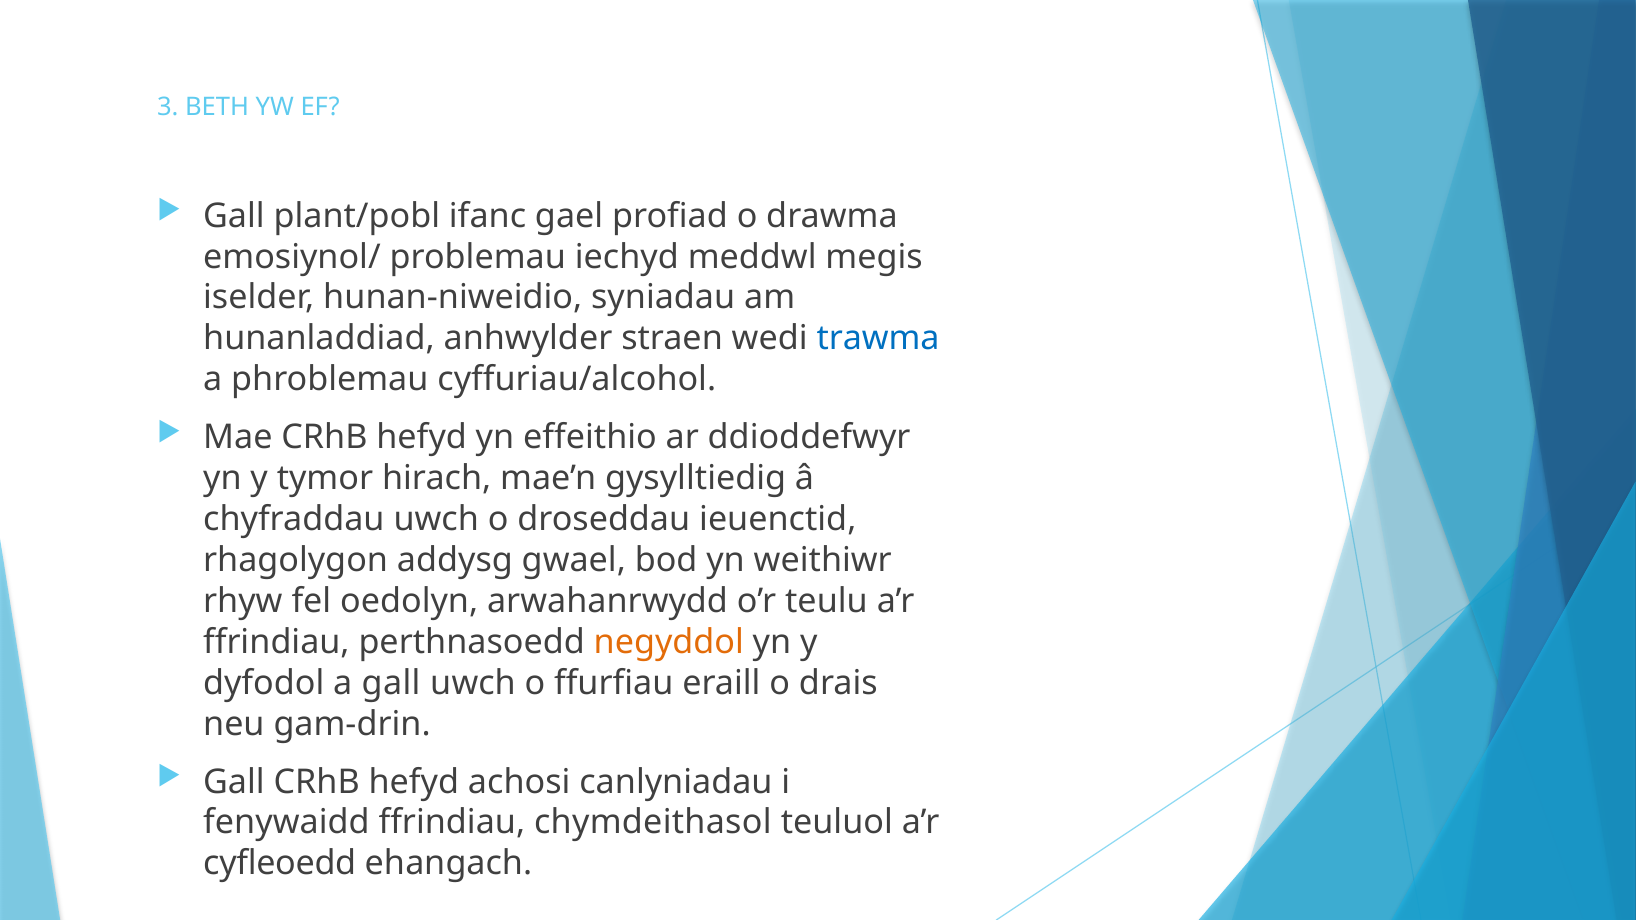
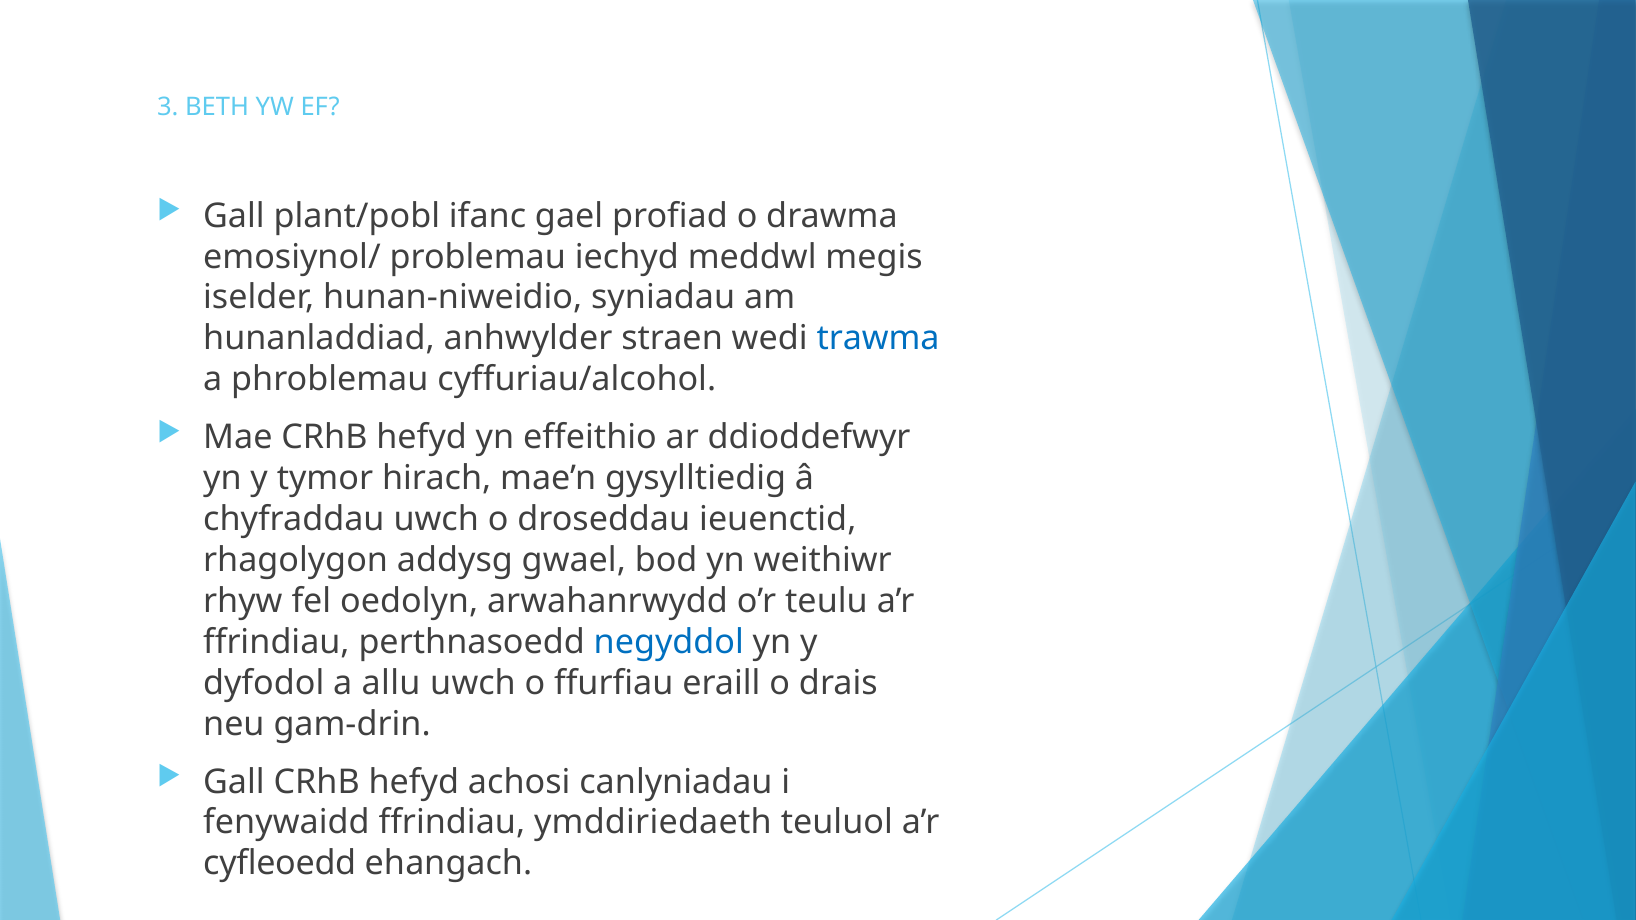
negyddol colour: orange -> blue
a gall: gall -> allu
chymdeithasol: chymdeithasol -> ymddiriedaeth
